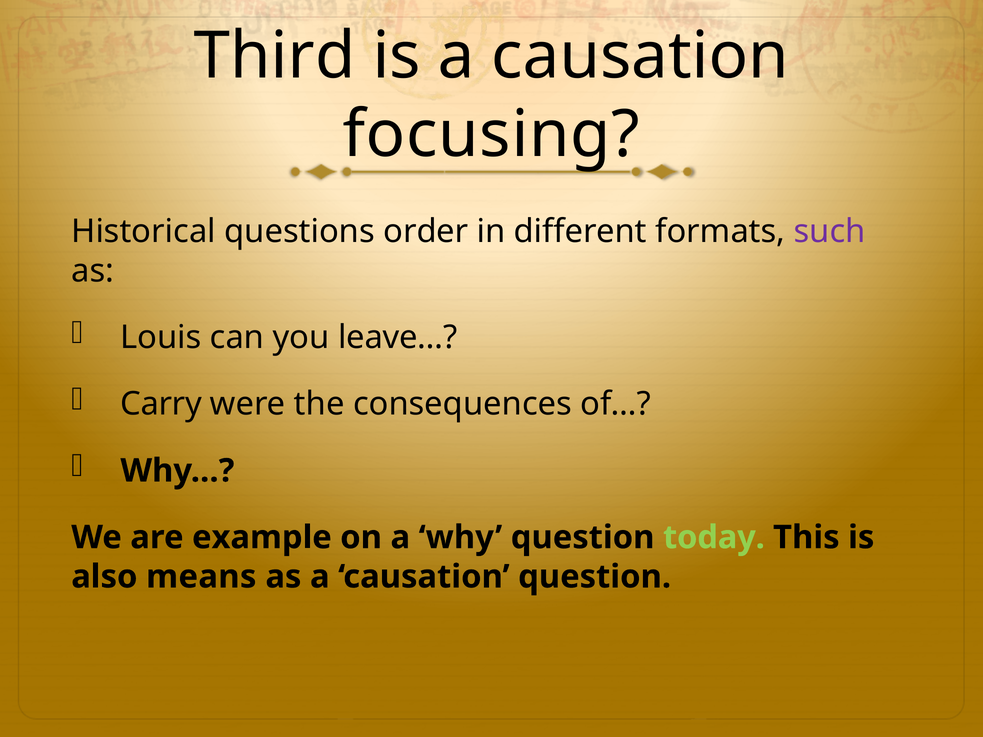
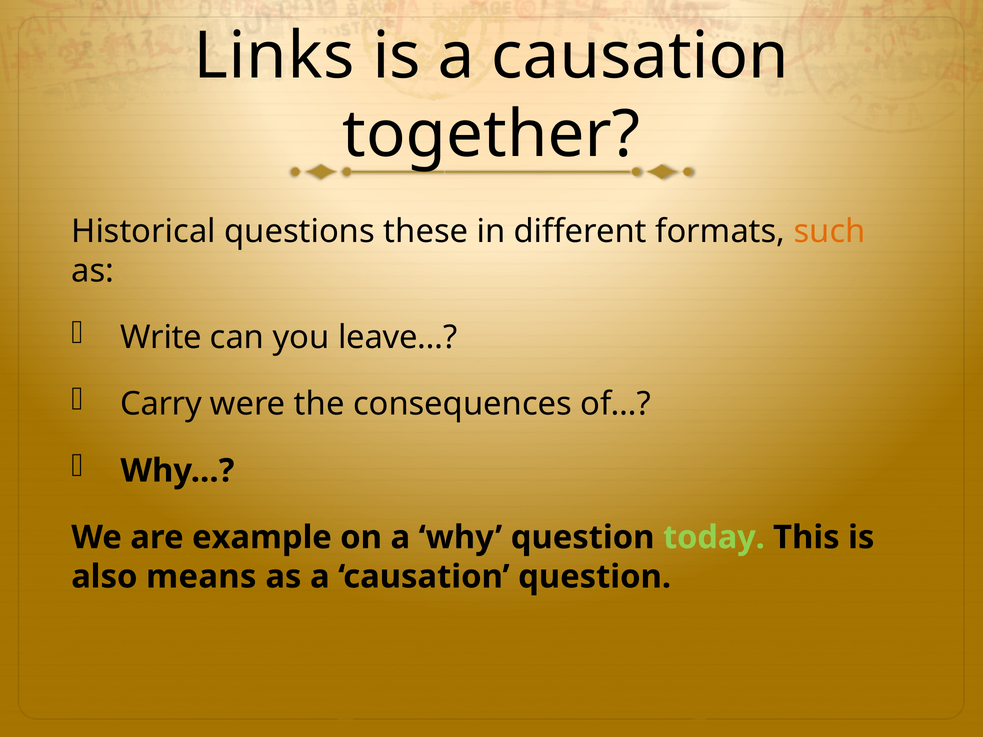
Third: Third -> Links
focusing: focusing -> together
order: order -> these
such colour: purple -> orange
Louis: Louis -> Write
